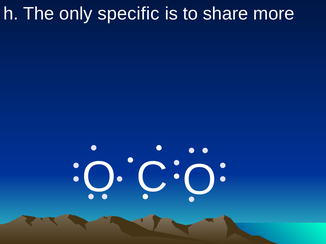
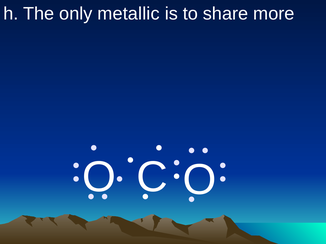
specific: specific -> metallic
